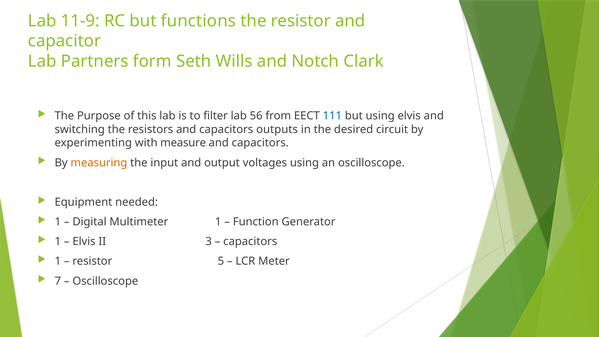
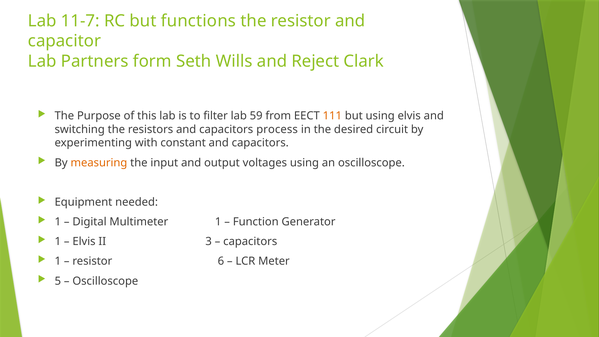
11-9: 11-9 -> 11-7
Notch: Notch -> Reject
56: 56 -> 59
111 colour: blue -> orange
outputs: outputs -> process
measure: measure -> constant
5: 5 -> 6
7: 7 -> 5
